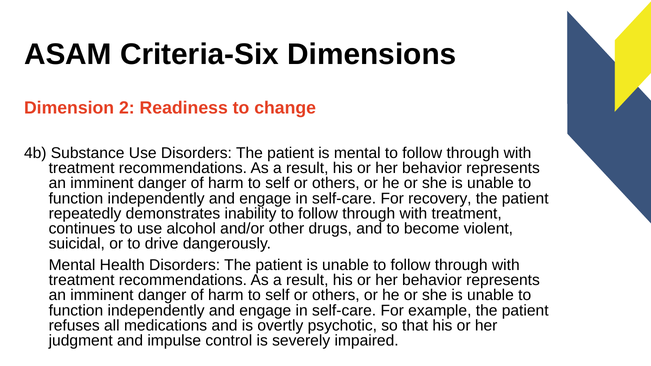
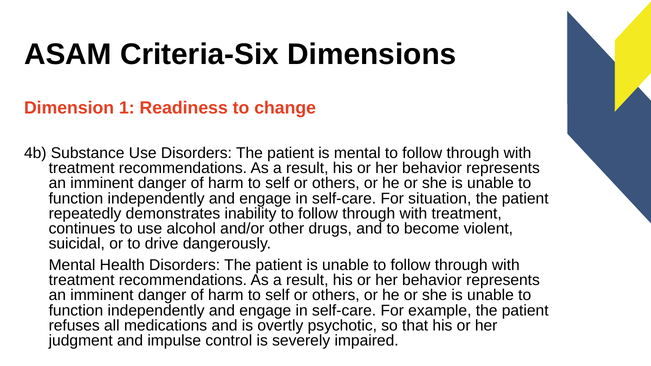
2: 2 -> 1
recovery: recovery -> situation
